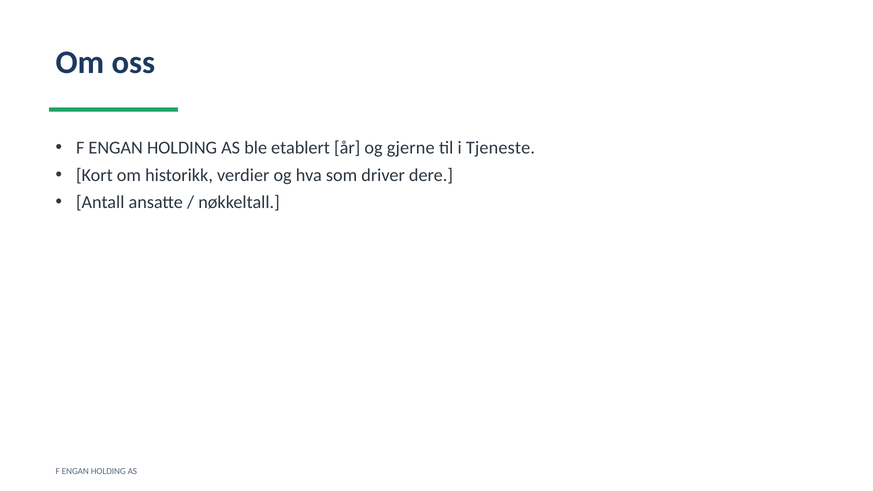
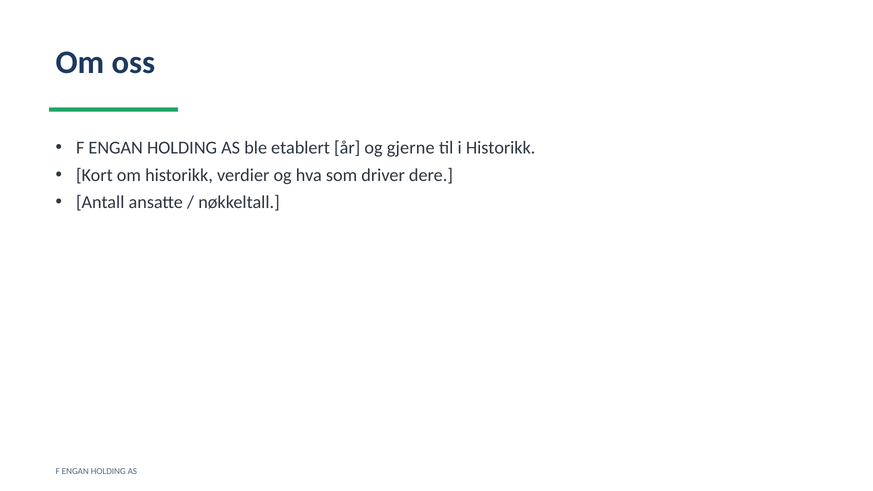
i Tjeneste: Tjeneste -> Historikk
